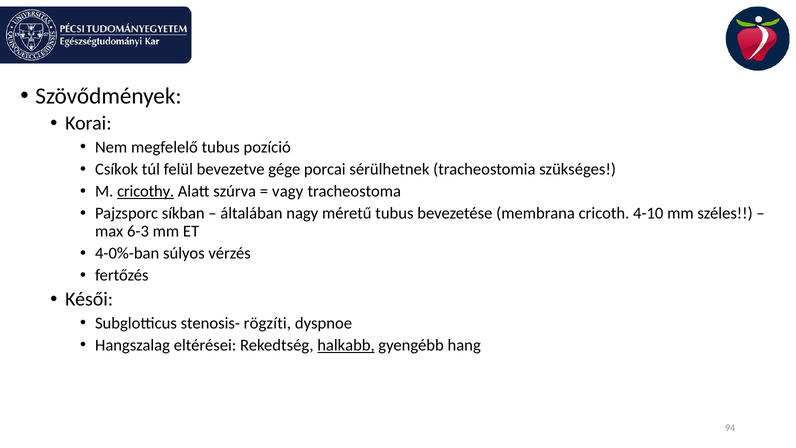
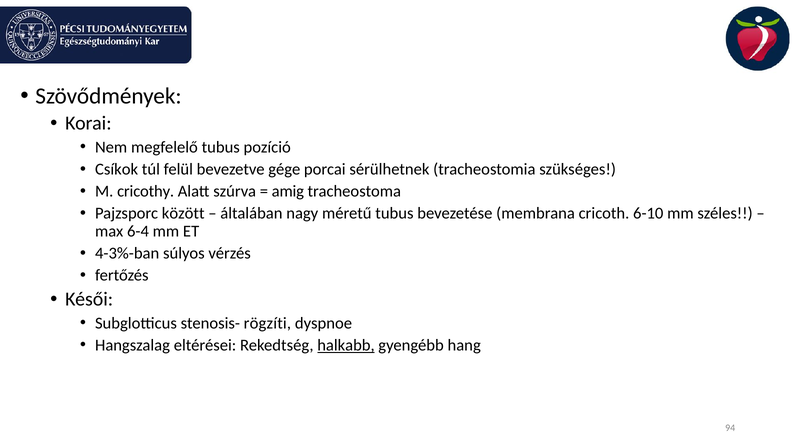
cricothy underline: present -> none
vagy: vagy -> amig
síkban: síkban -> között
4-10: 4-10 -> 6-10
6-3: 6-3 -> 6-4
4-0%-ban: 4-0%-ban -> 4-3%-ban
